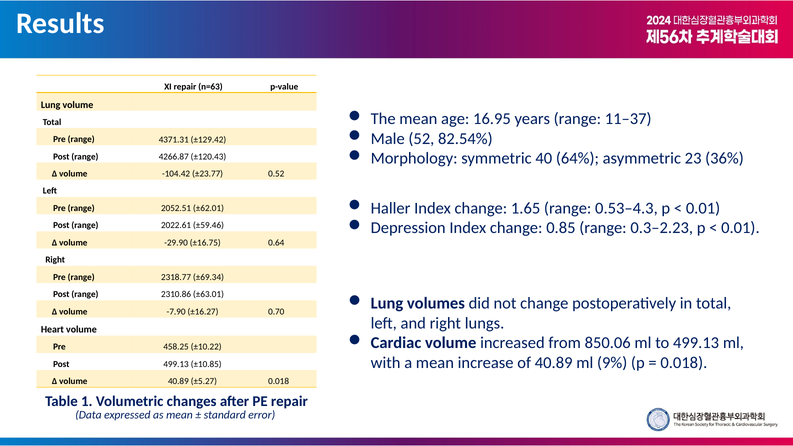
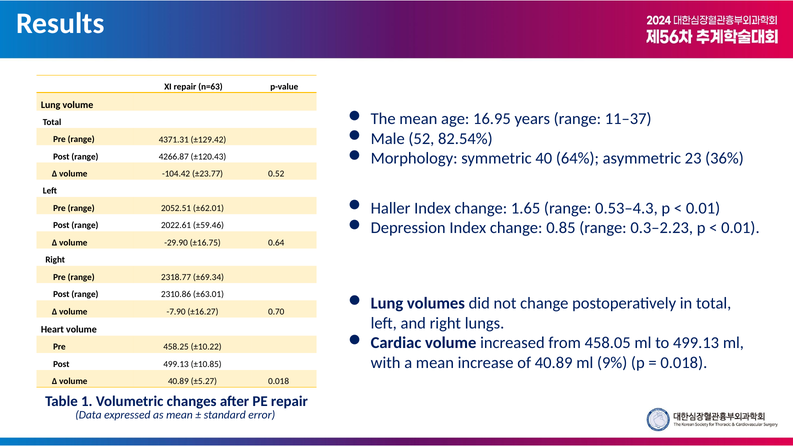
850.06: 850.06 -> 458.05
